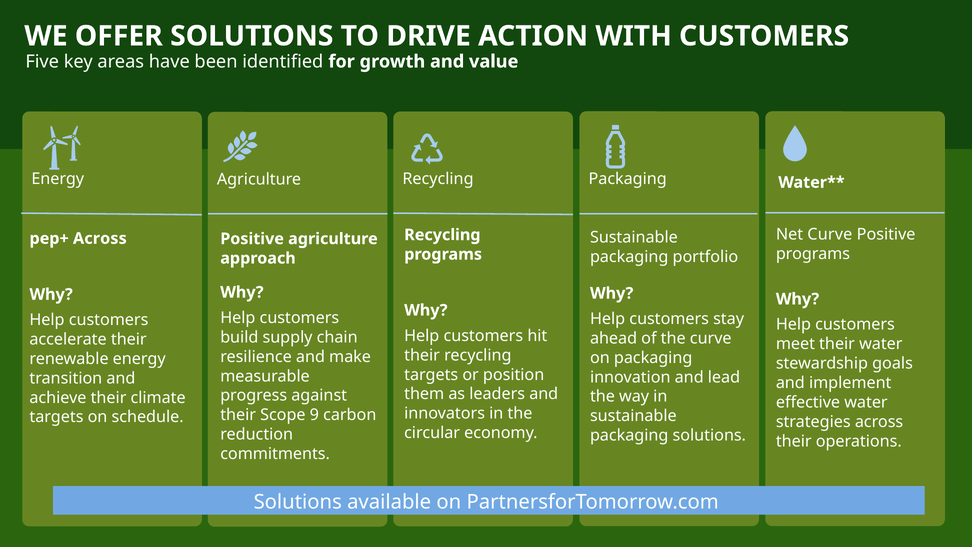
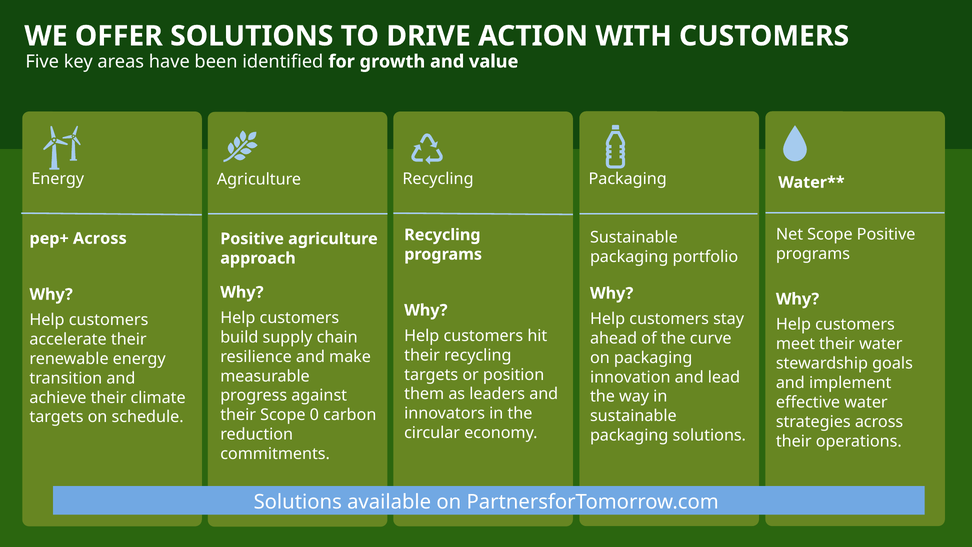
Net Curve: Curve -> Scope
9: 9 -> 0
